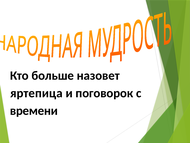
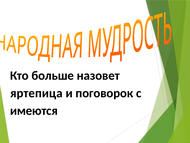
времени: времени -> имеются
